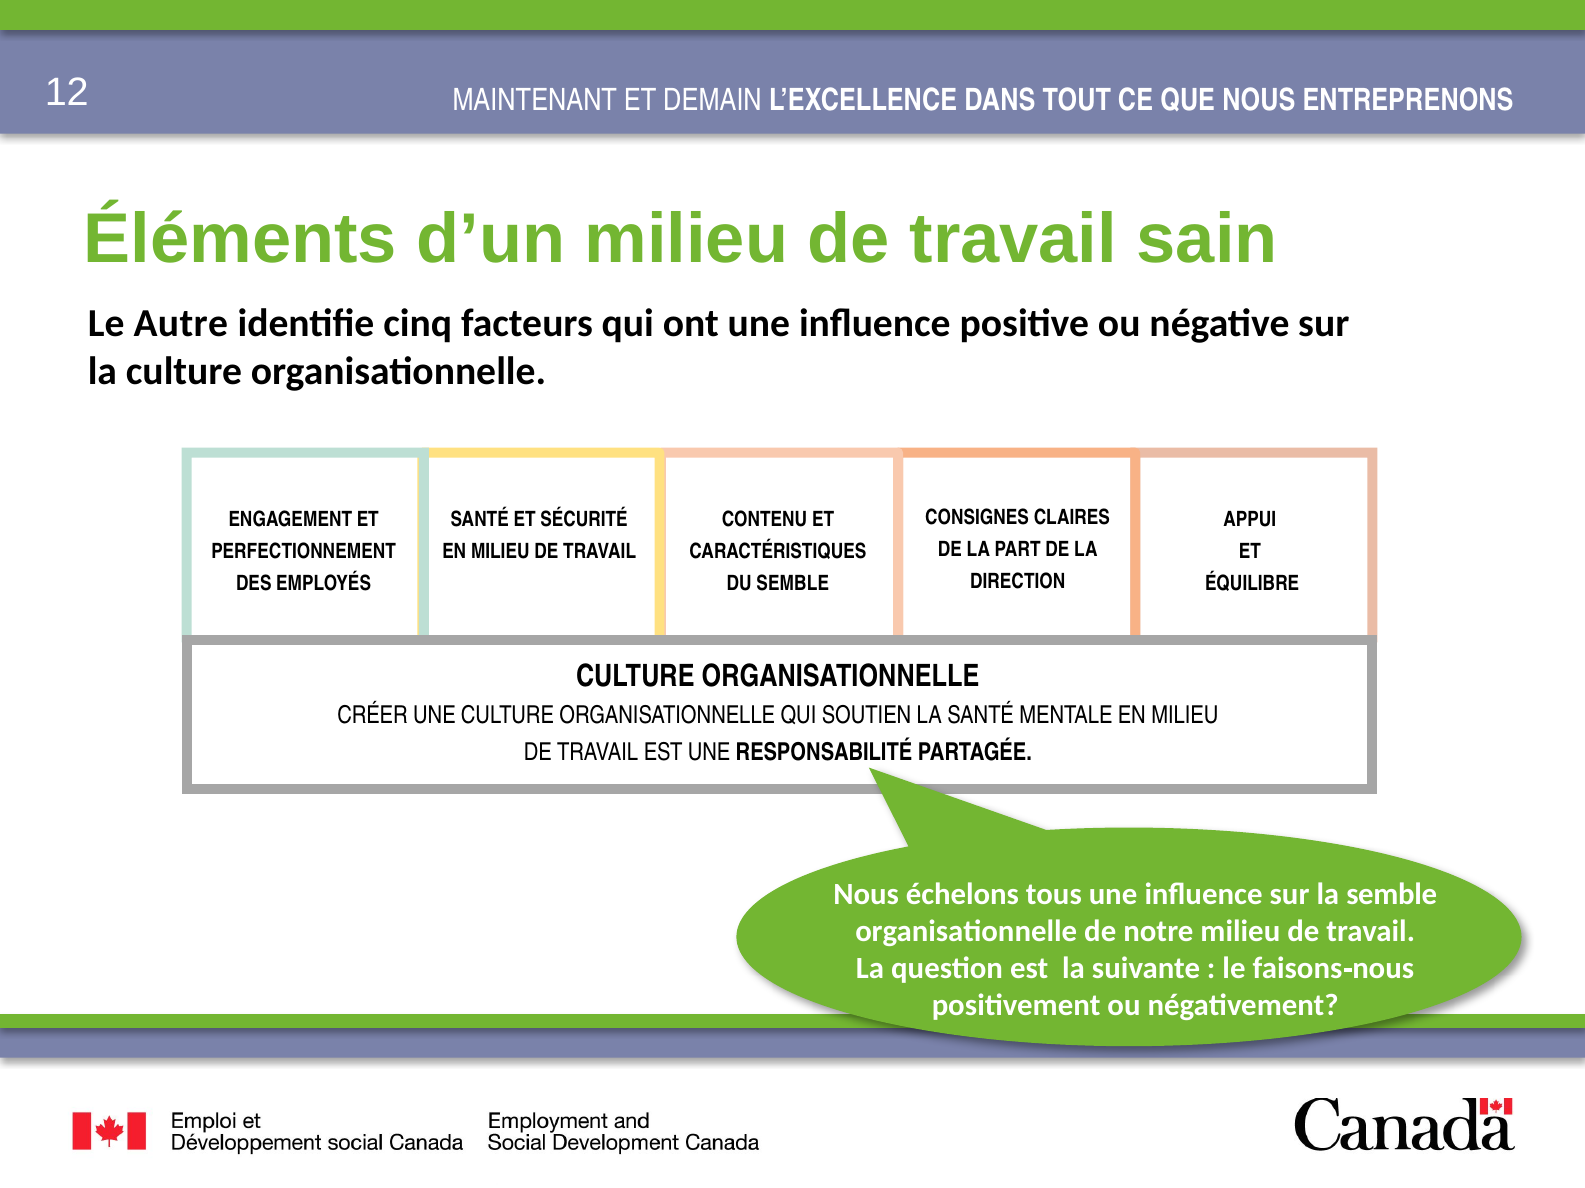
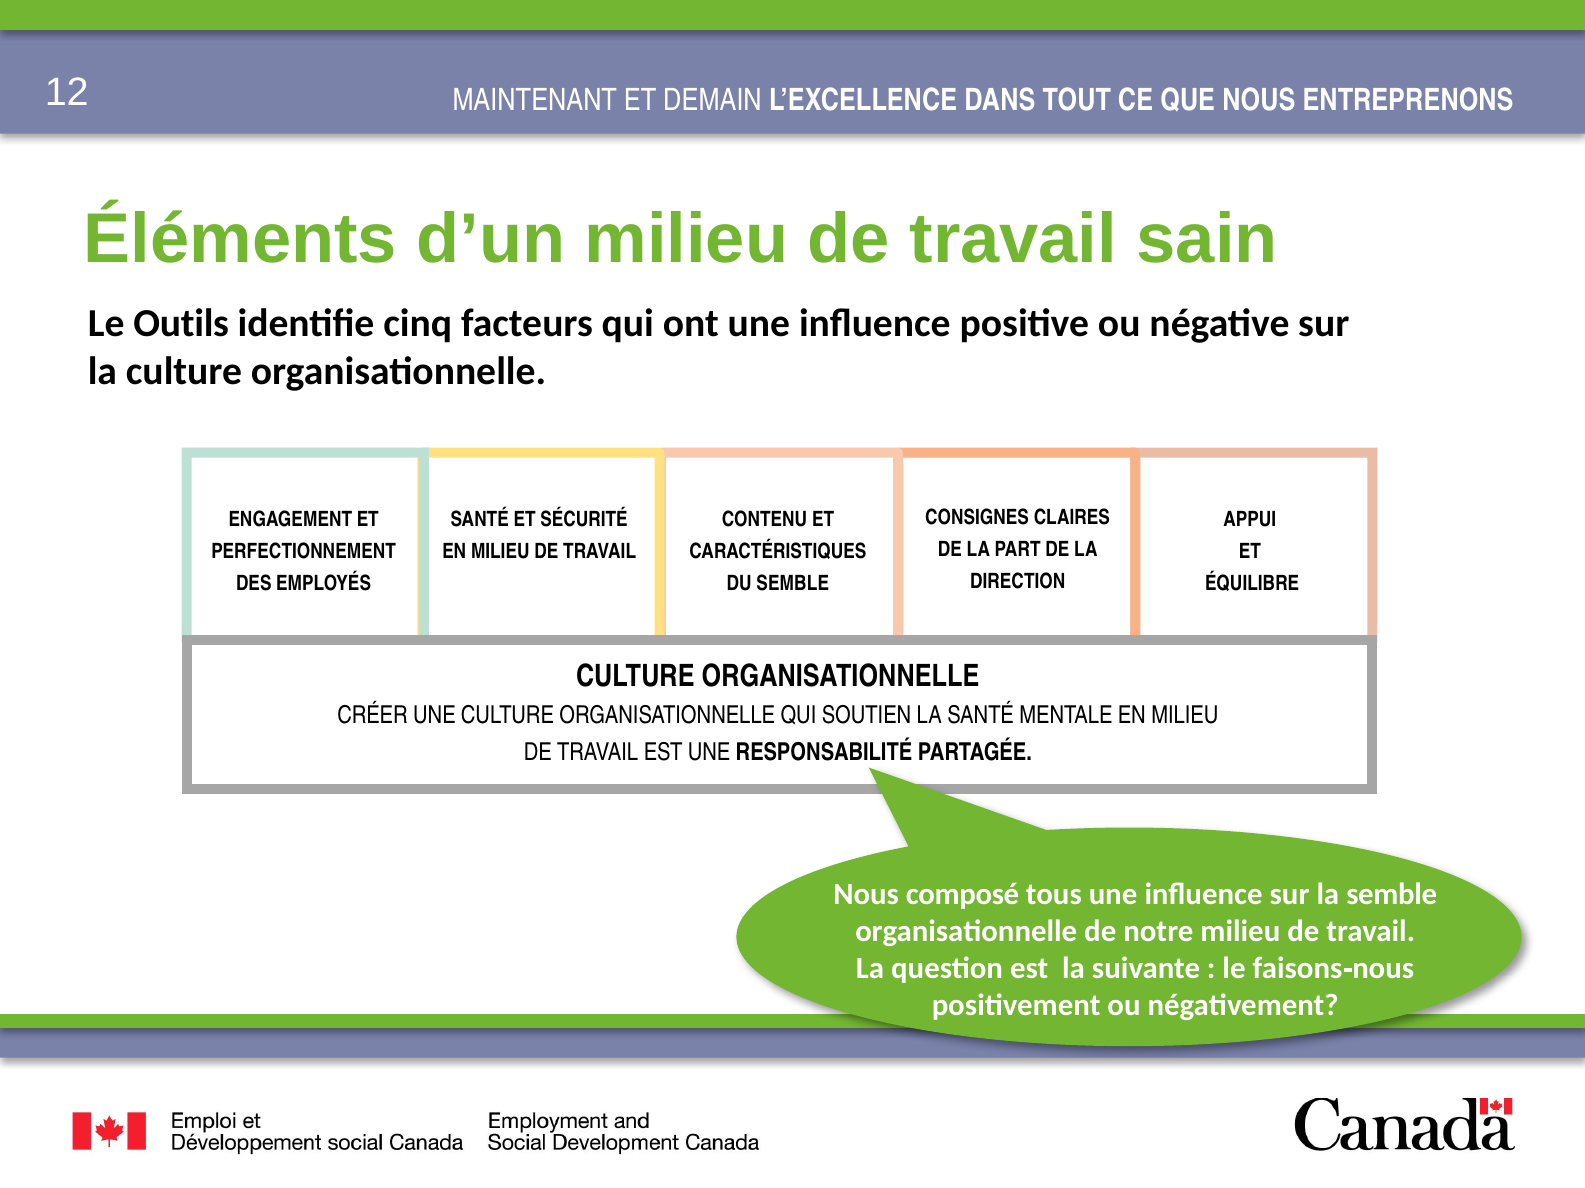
Autre: Autre -> Outils
échelons: échelons -> composé
